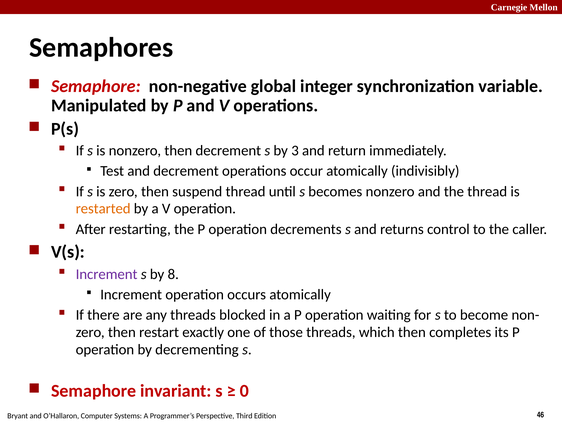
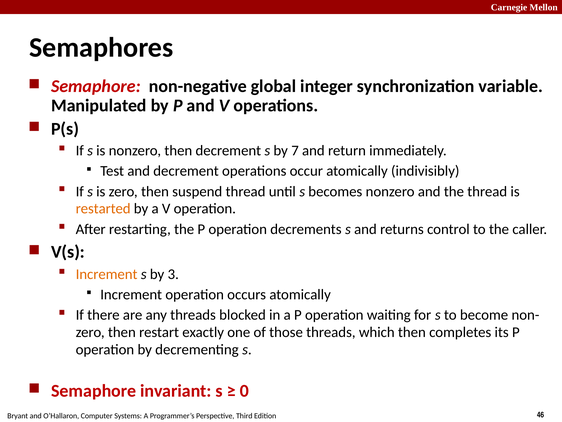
3: 3 -> 7
Increment at (107, 274) colour: purple -> orange
8: 8 -> 3
